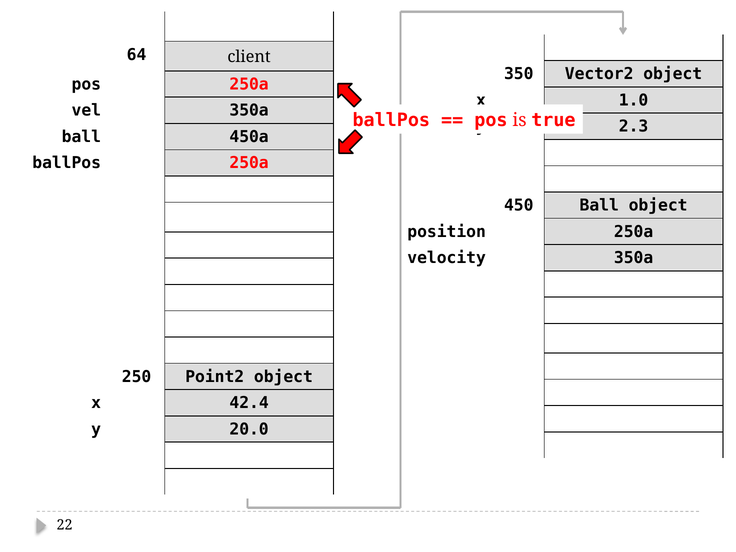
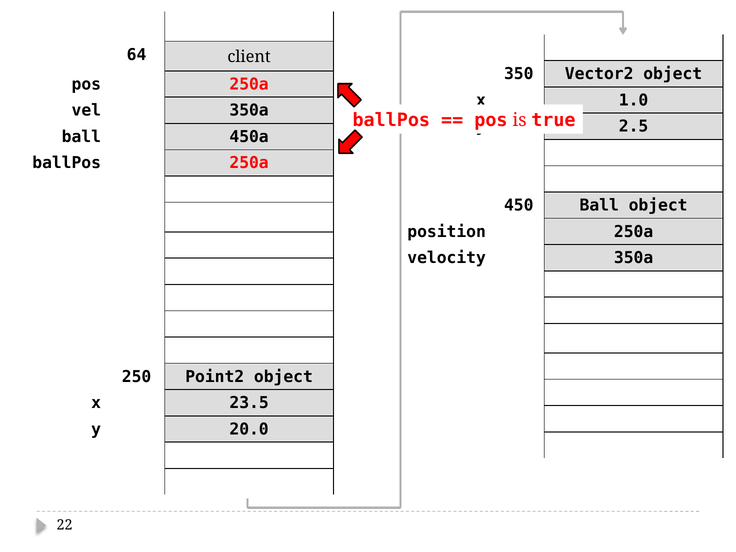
2.3: 2.3 -> 2.5
42.4: 42.4 -> 23.5
